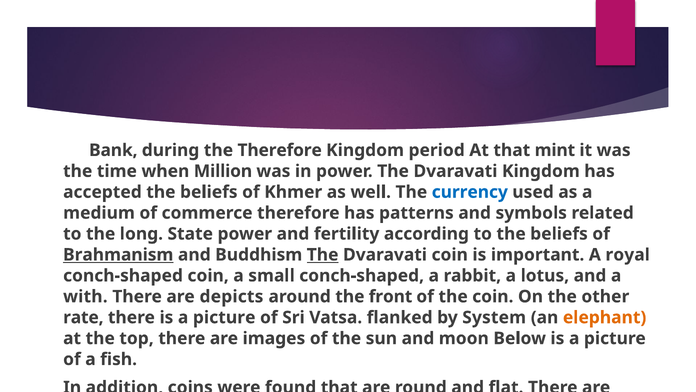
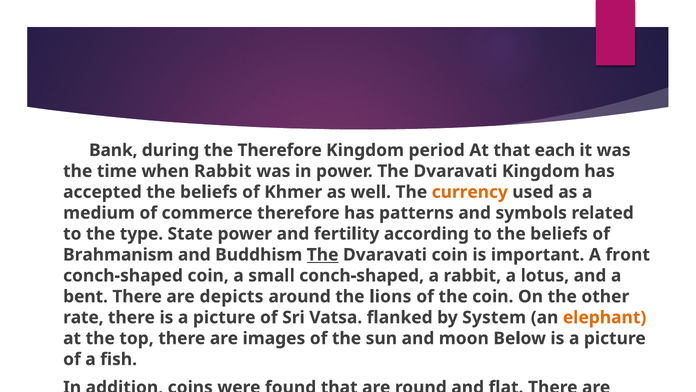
mint: mint -> each
when Million: Million -> Rabbit
currency colour: blue -> orange
long: long -> type
Brahmanism underline: present -> none
royal: royal -> front
with: with -> bent
front: front -> lions
